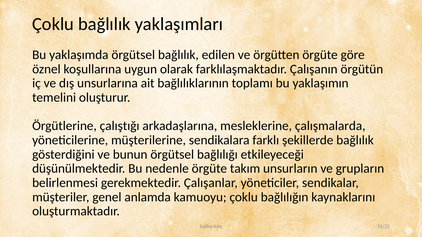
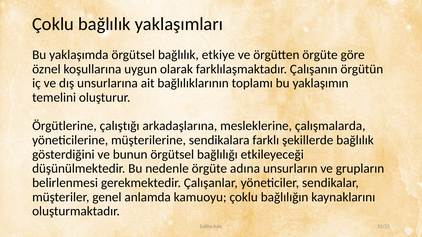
edilen: edilen -> etkiye
takım: takım -> adına
